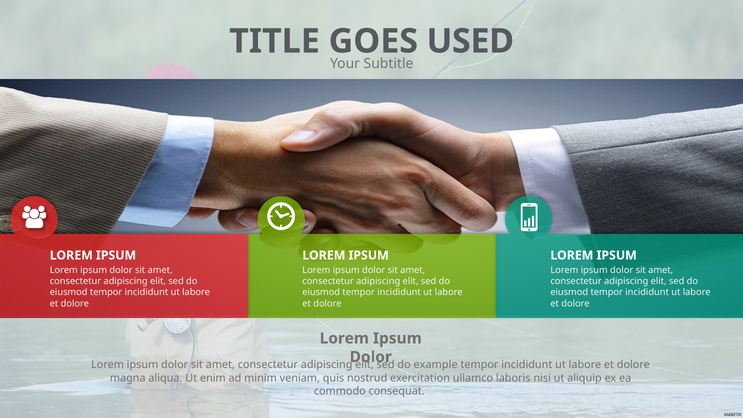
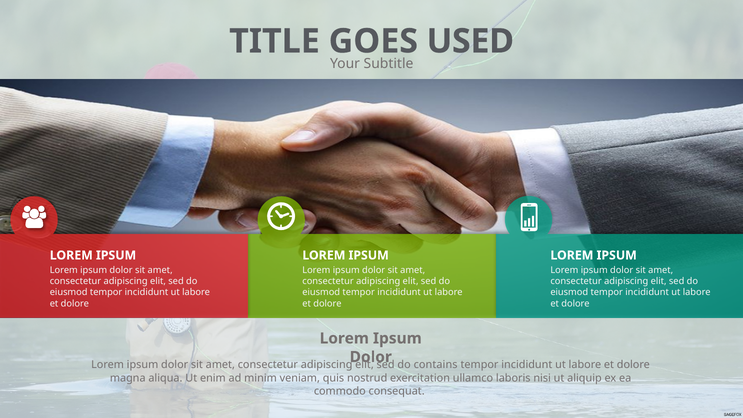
example: example -> contains
